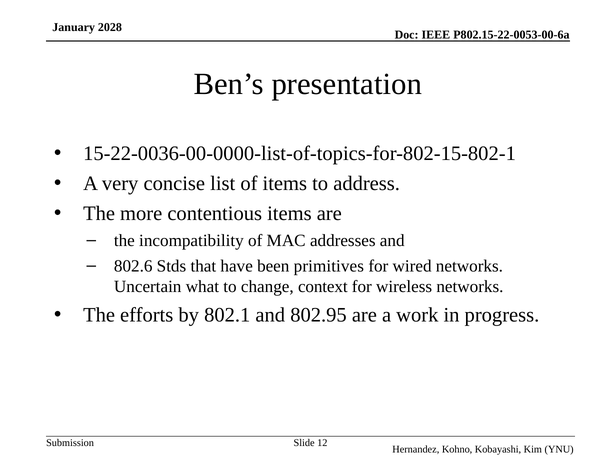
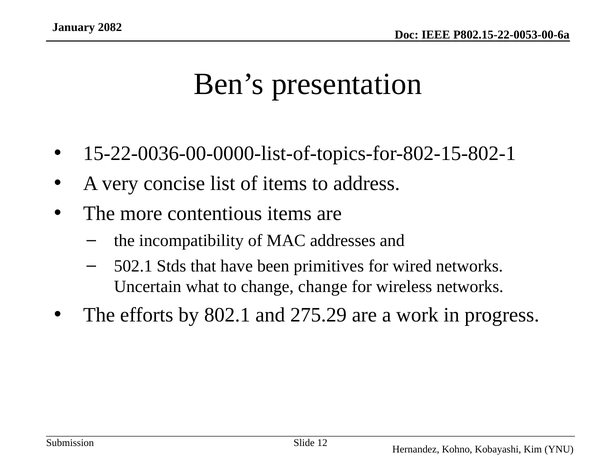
2028: 2028 -> 2082
802.6: 802.6 -> 502.1
change context: context -> change
802.95: 802.95 -> 275.29
